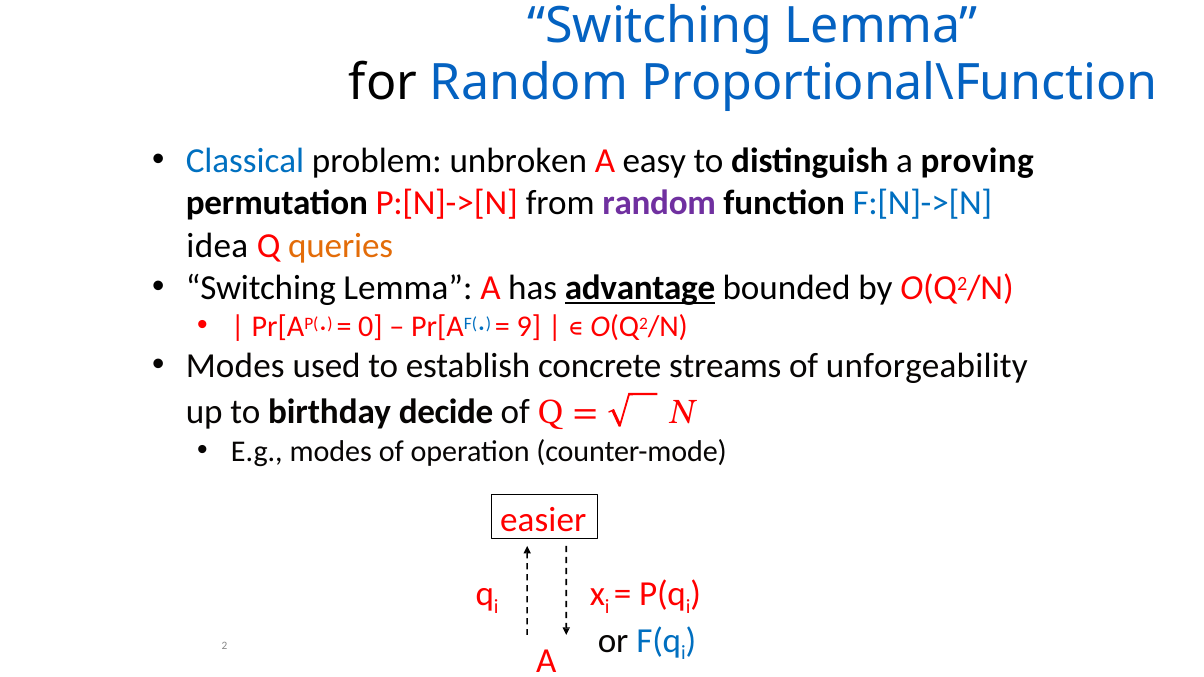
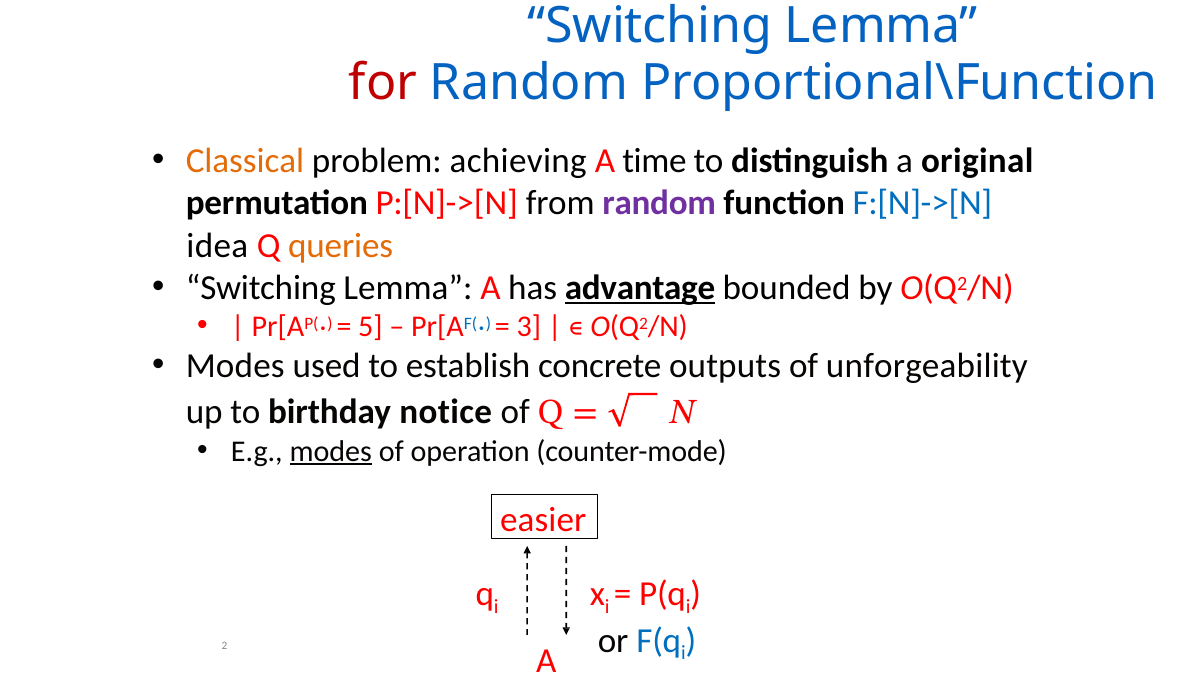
for colour: black -> red
Classical colour: blue -> orange
unbroken: unbroken -> achieving
easy: easy -> time
proving: proving -> original
0: 0 -> 5
9: 9 -> 3
streams: streams -> outputs
decide: decide -> notice
modes at (331, 451) underline: none -> present
